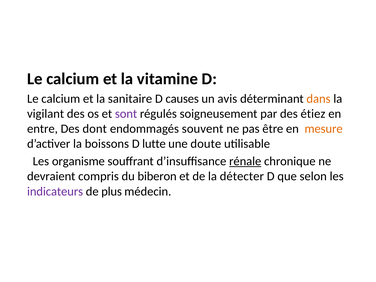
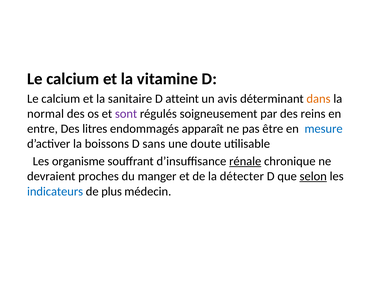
causes: causes -> atteint
vigilant: vigilant -> normal
étiez: étiez -> reins
dont: dont -> litres
souvent: souvent -> apparaît
mesure colour: orange -> blue
lutte: lutte -> sans
compris: compris -> proches
biberon: biberon -> manger
selon underline: none -> present
indicateurs colour: purple -> blue
